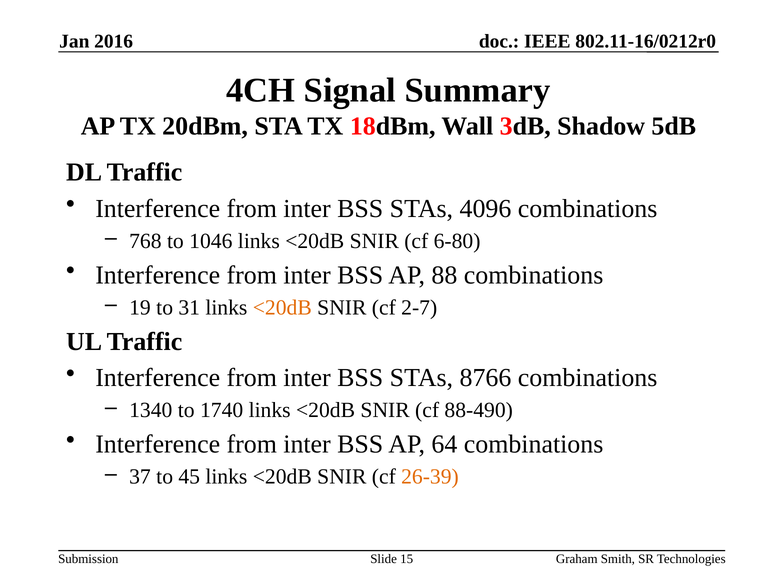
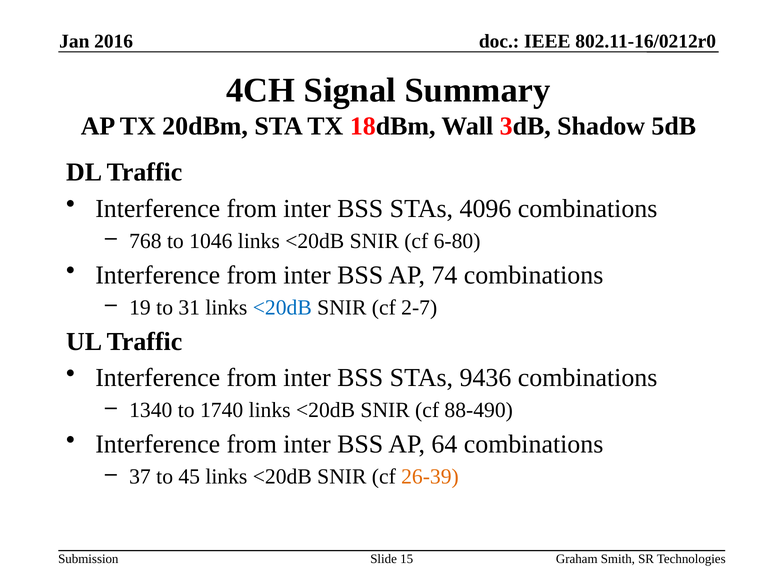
88: 88 -> 74
<20dB at (282, 307) colour: orange -> blue
8766: 8766 -> 9436
